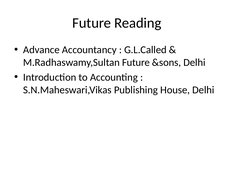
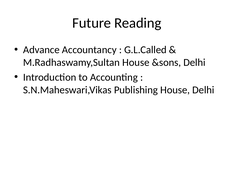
M.Radhaswamy,Sultan Future: Future -> House
